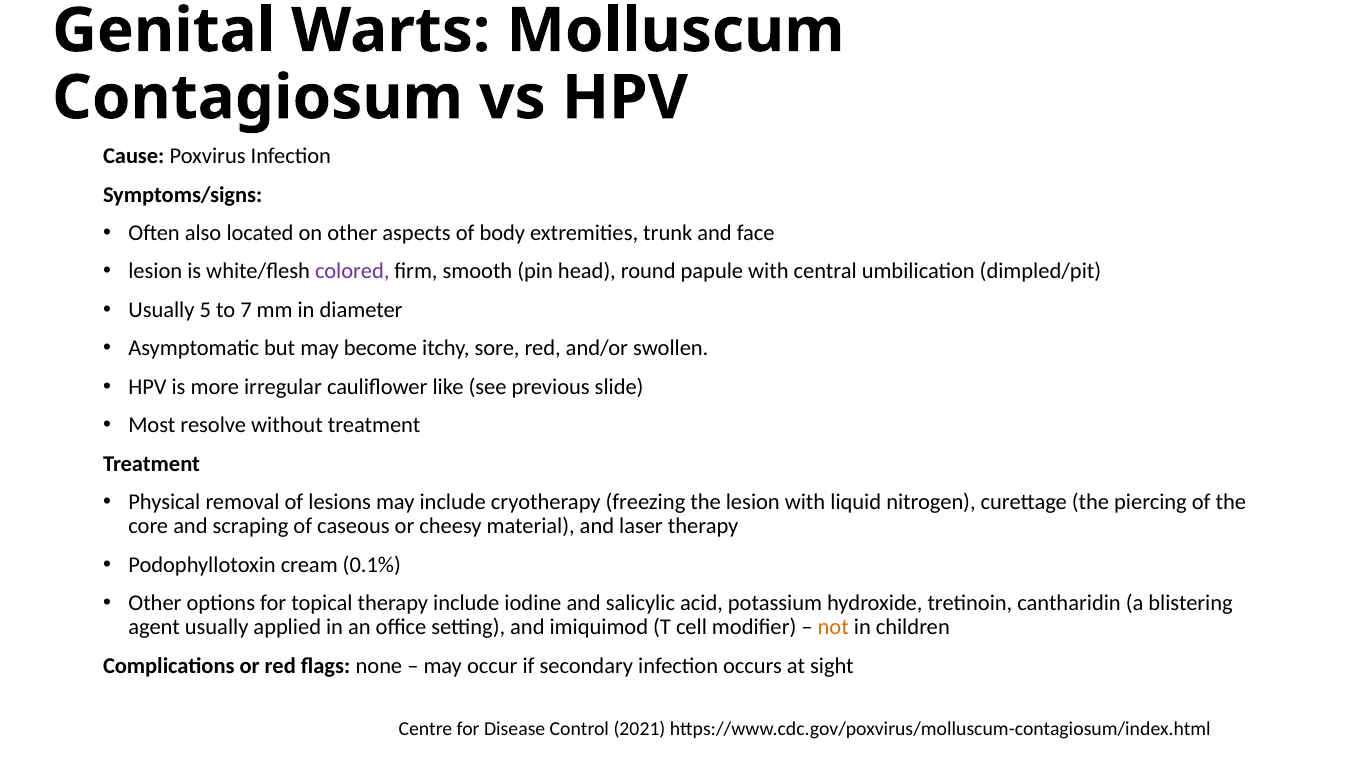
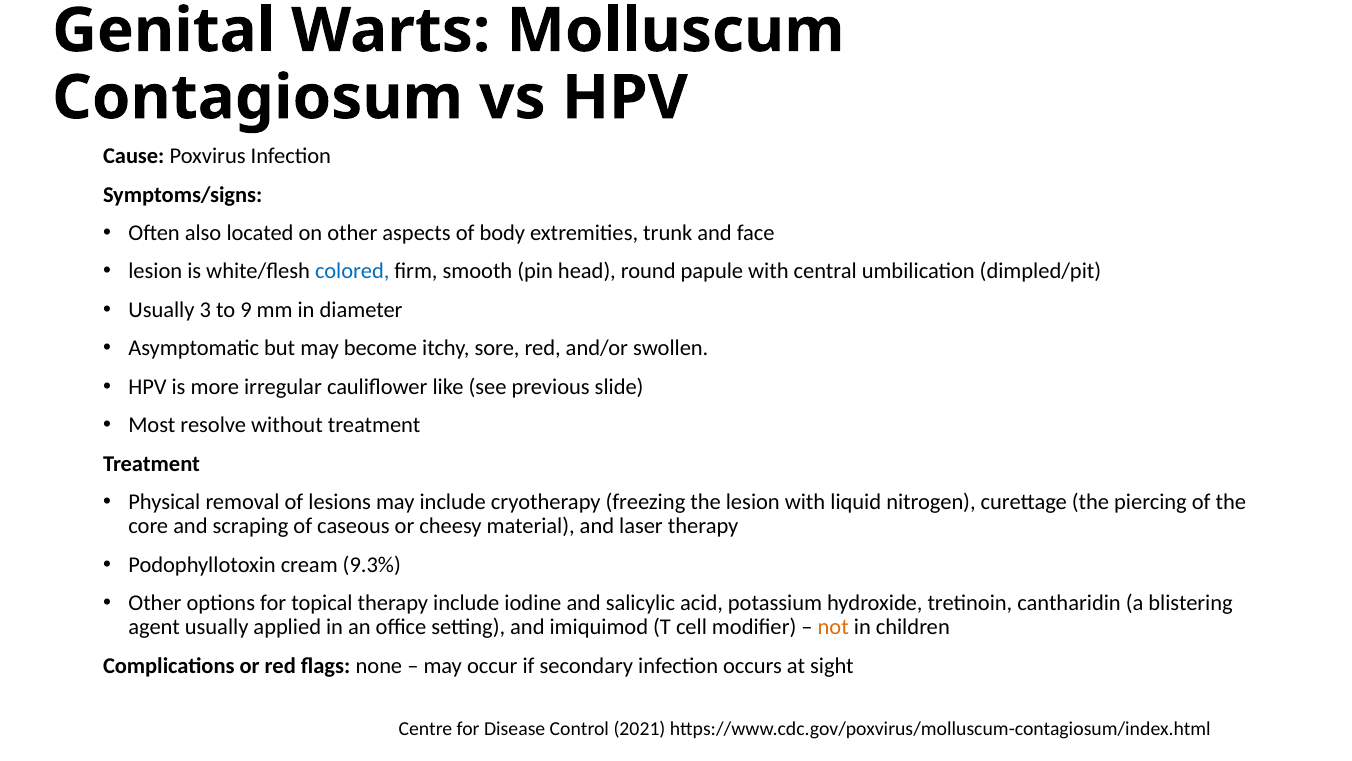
colored colour: purple -> blue
5: 5 -> 3
7: 7 -> 9
0.1%: 0.1% -> 9.3%
